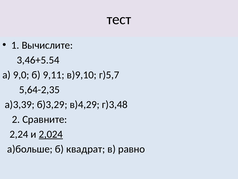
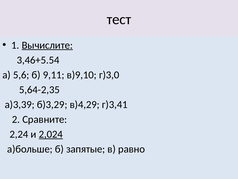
Вычислите underline: none -> present
9,0: 9,0 -> 5,6
г)5,7: г)5,7 -> г)3,0
г)3,48: г)3,48 -> г)3,41
квадрат: квадрат -> запятые
